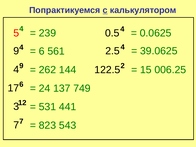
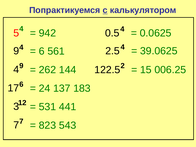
239: 239 -> 942
749: 749 -> 183
